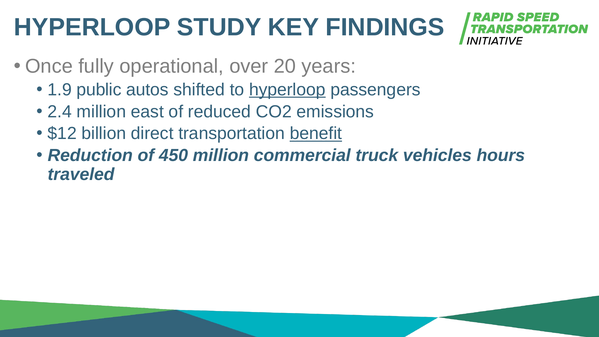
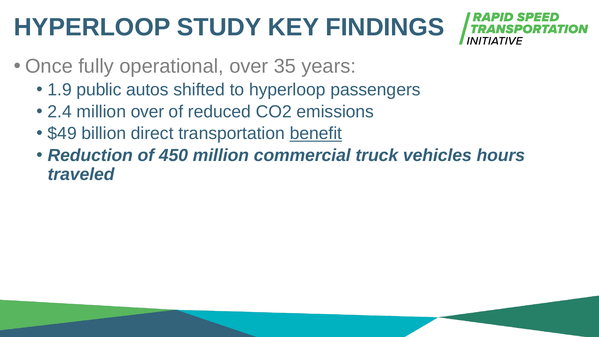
20: 20 -> 35
hyperloop at (287, 90) underline: present -> none
million east: east -> over
$12: $12 -> $49
